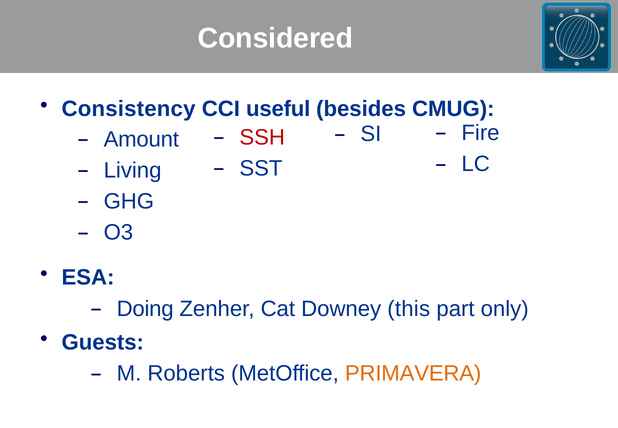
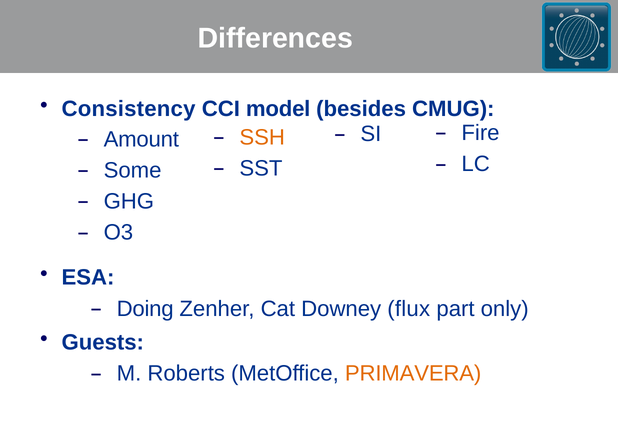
Considered: Considered -> Differences
useful: useful -> model
SSH colour: red -> orange
Living: Living -> Some
this: this -> flux
